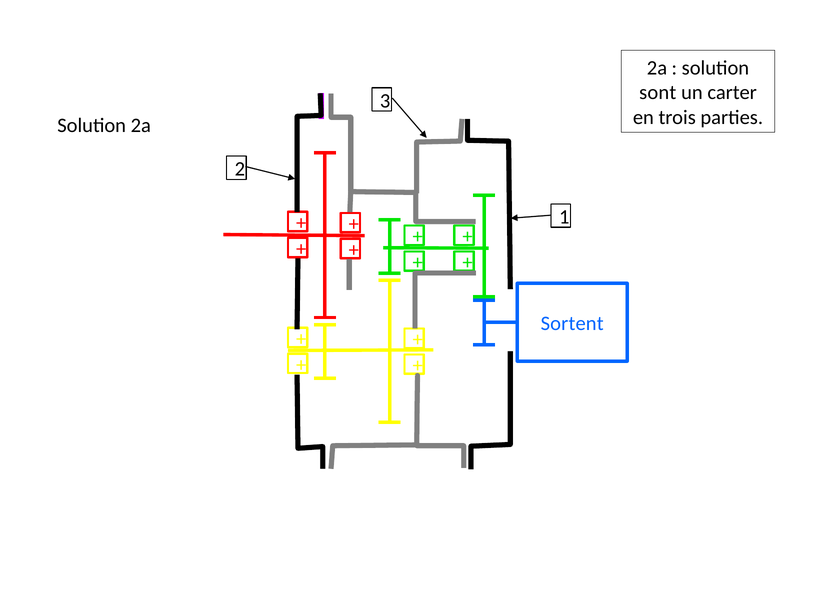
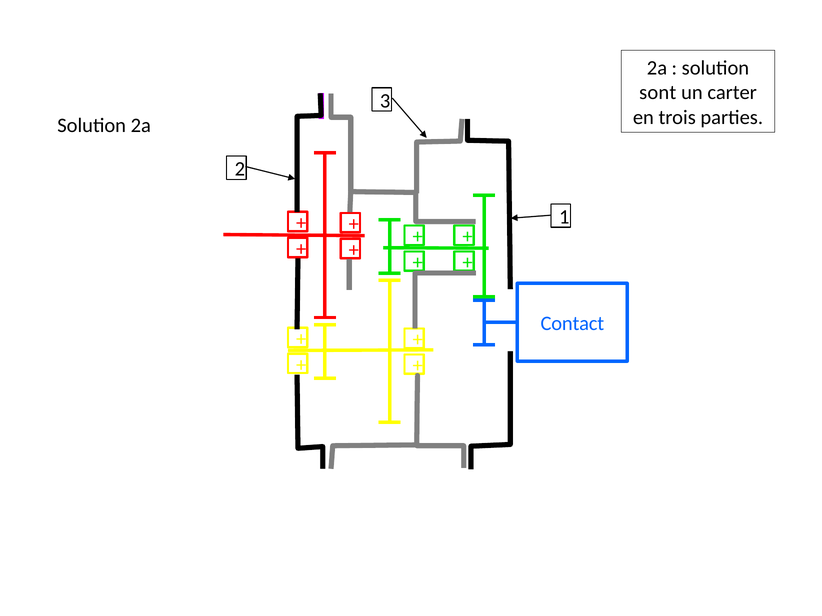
Sortent: Sortent -> Contact
